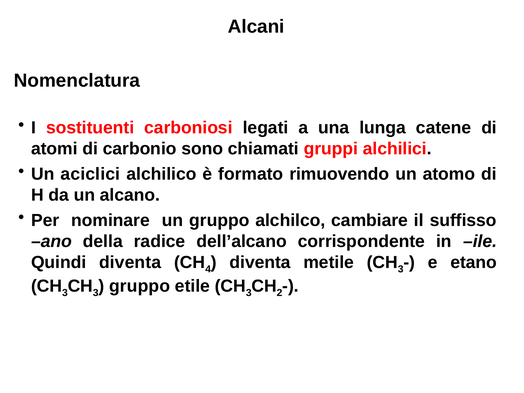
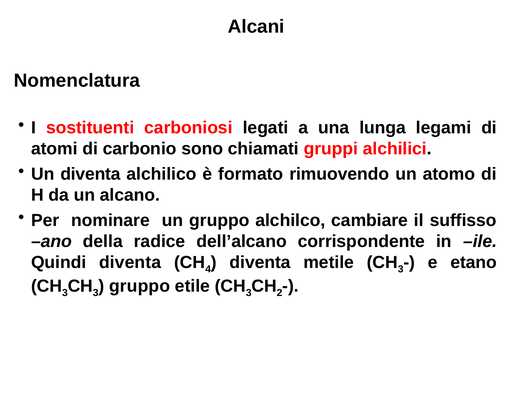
catene: catene -> legami
Un aciclici: aciclici -> diventa
